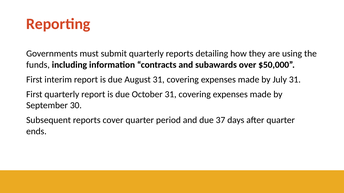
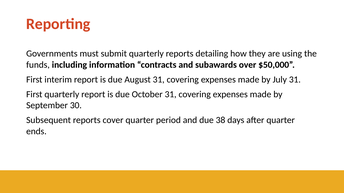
37: 37 -> 38
